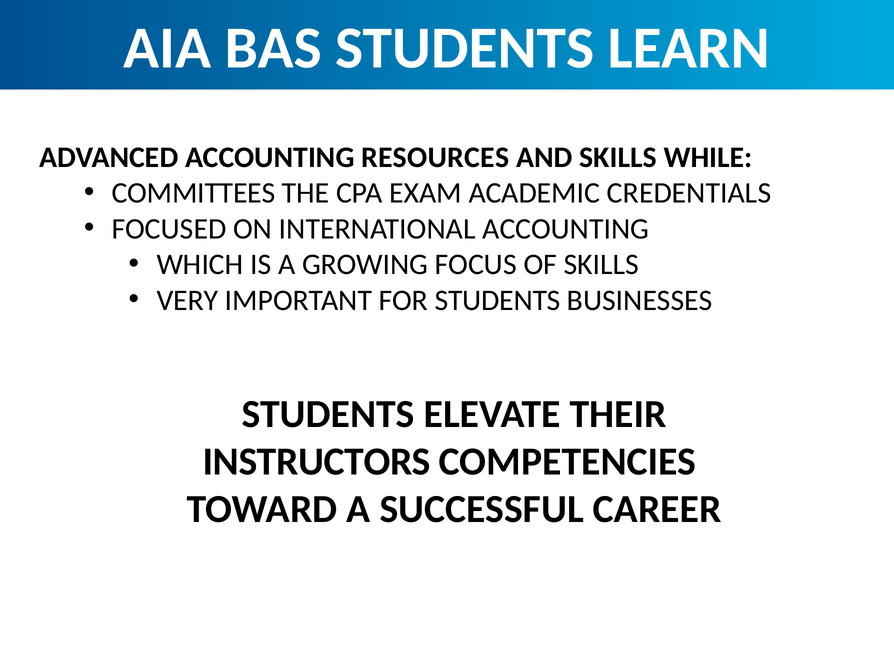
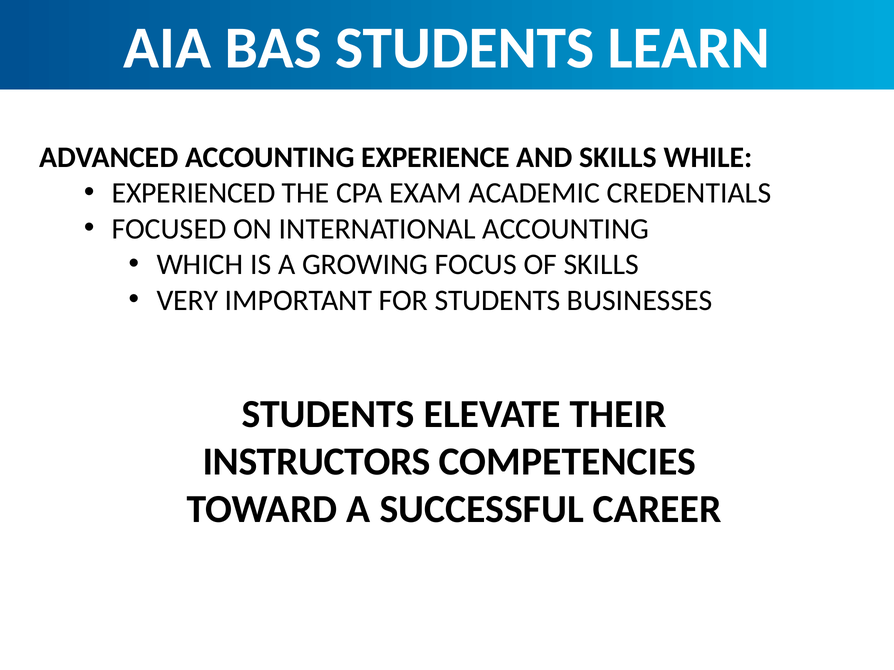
RESOURCES: RESOURCES -> EXPERIENCE
COMMITTEES: COMMITTEES -> EXPERIENCED
